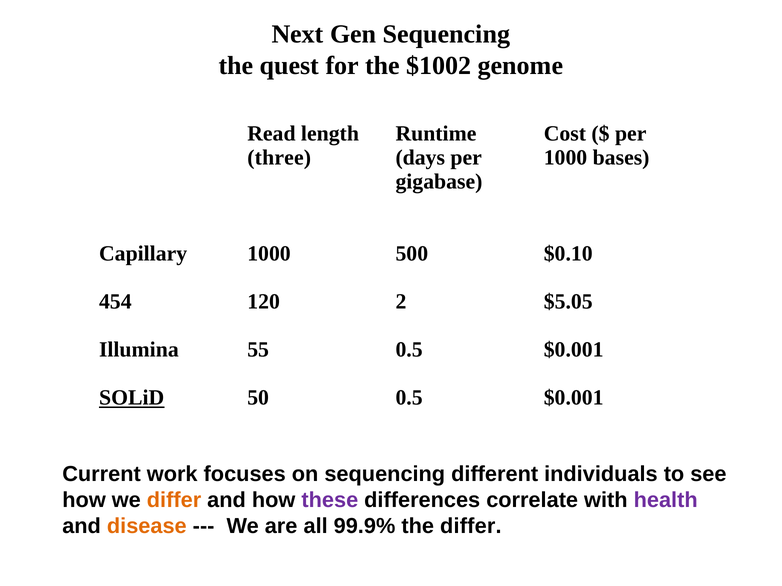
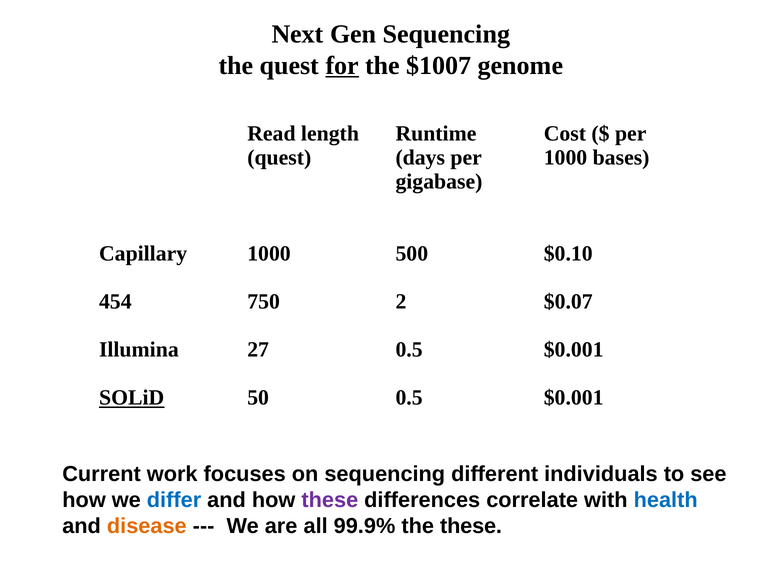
for underline: none -> present
$1002: $1002 -> $1007
three at (279, 158): three -> quest
120: 120 -> 750
$5.05: $5.05 -> $0.07
55: 55 -> 27
differ at (174, 501) colour: orange -> blue
health colour: purple -> blue
the differ: differ -> these
